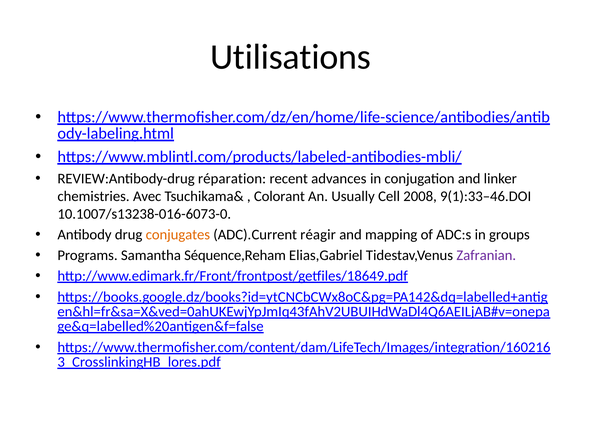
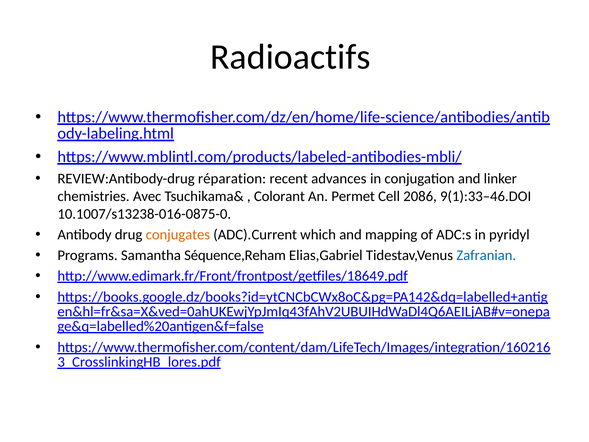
Utilisations: Utilisations -> Radioactifs
Usually: Usually -> Permet
2008: 2008 -> 2086
10.1007/s13238-016-6073-0: 10.1007/s13238-016-6073-0 -> 10.1007/s13238-016-0875-0
réagir: réagir -> which
groups: groups -> pyridyl
Zafranian colour: purple -> blue
